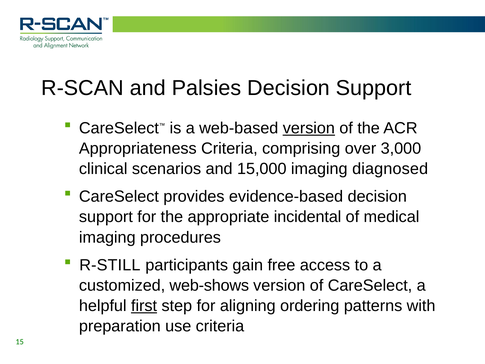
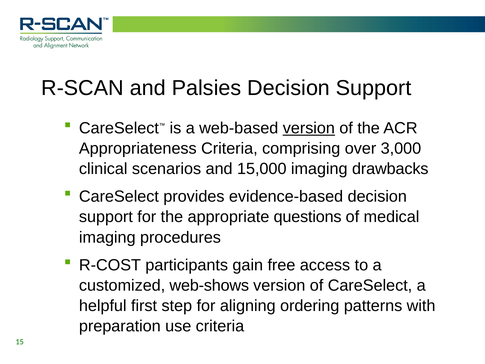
diagnosed: diagnosed -> drawbacks
incidental: incidental -> questions
R-STILL: R-STILL -> R-COST
first underline: present -> none
